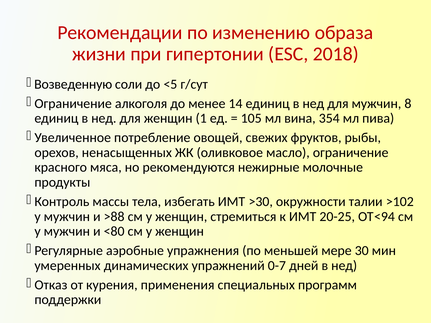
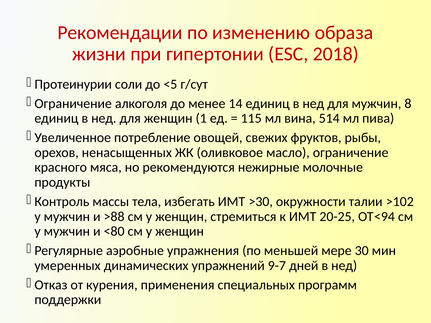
Возведенную: Возведенную -> Протеинурии
105: 105 -> 115
354: 354 -> 514
0-7: 0-7 -> 9-7
